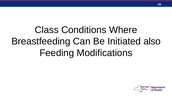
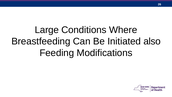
Class: Class -> Large
